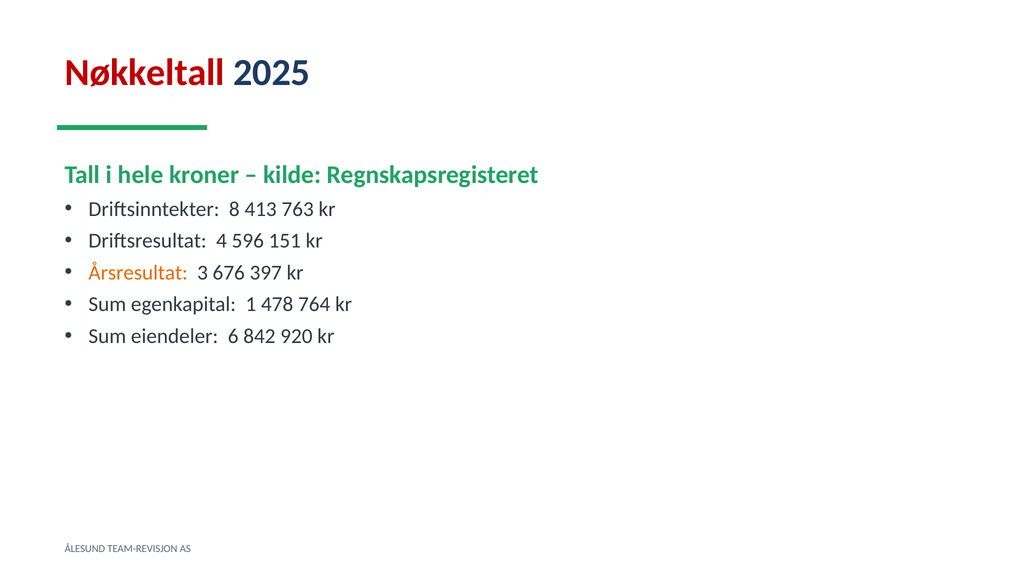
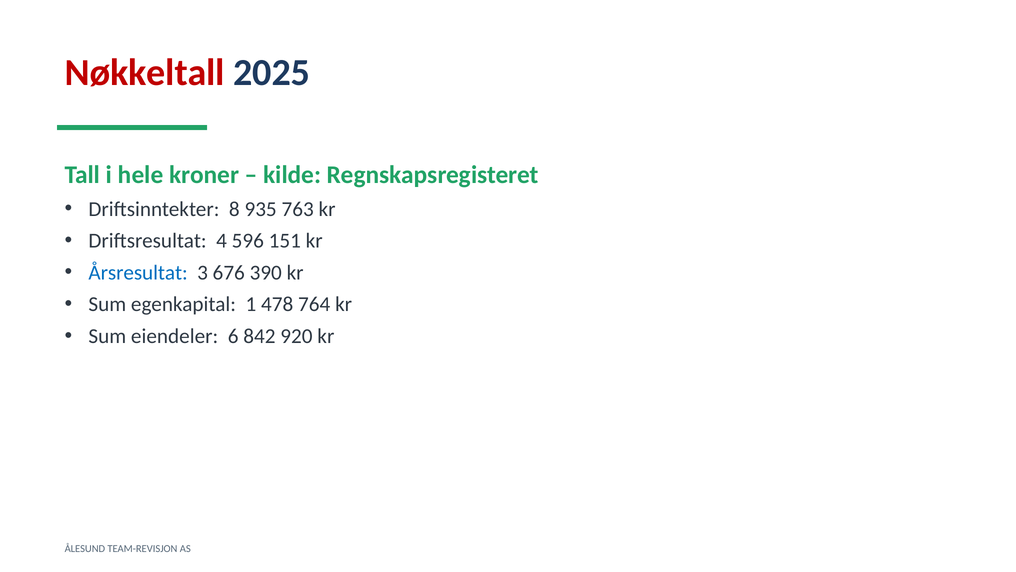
413: 413 -> 935
Årsresultat colour: orange -> blue
397: 397 -> 390
